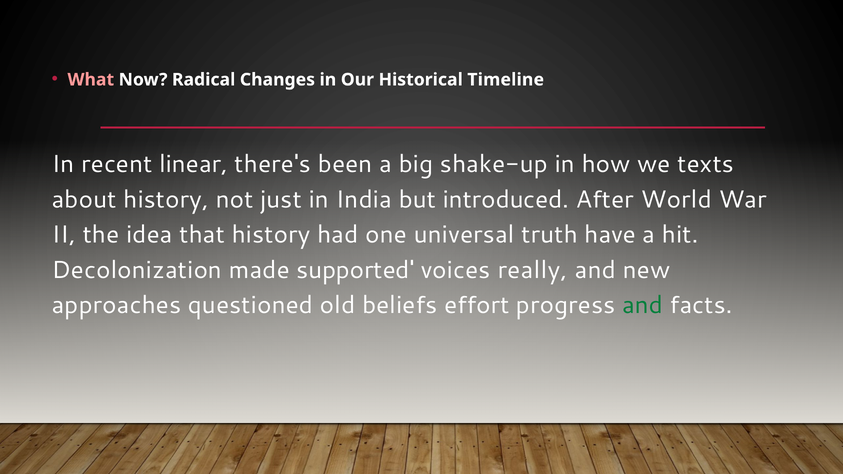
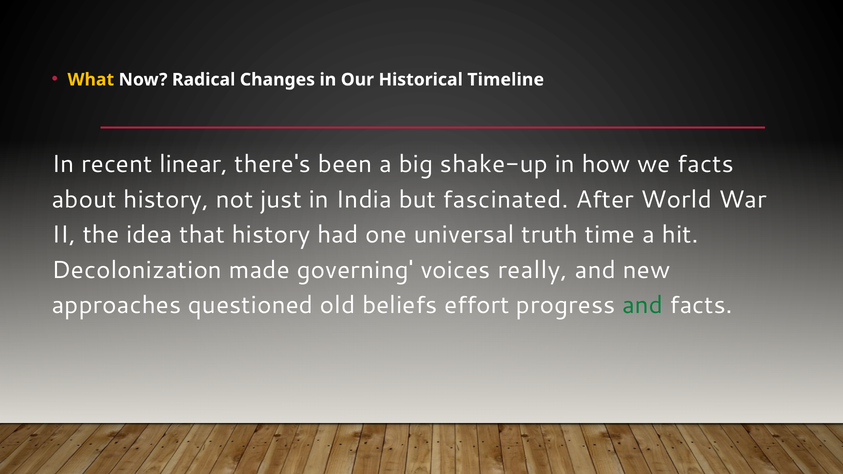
What colour: pink -> yellow
we texts: texts -> facts
introduced: introduced -> fascinated
have: have -> time
supported: supported -> governing
